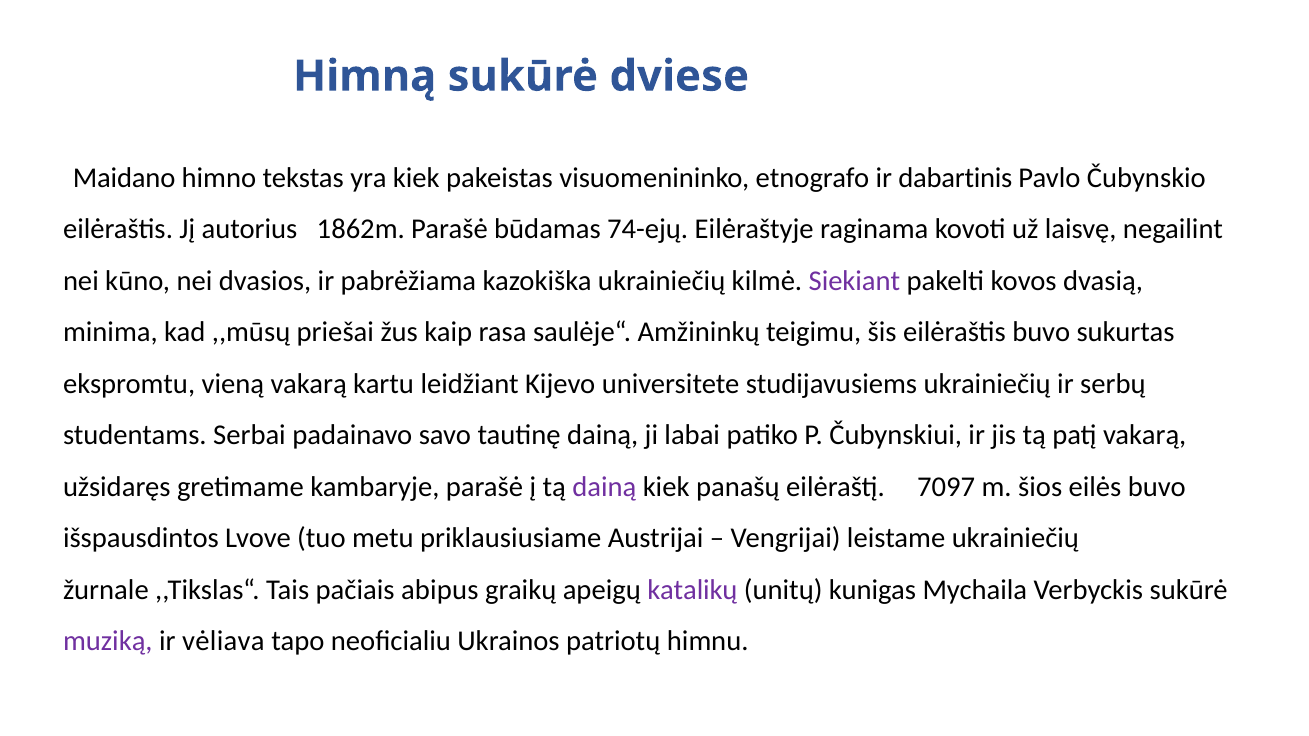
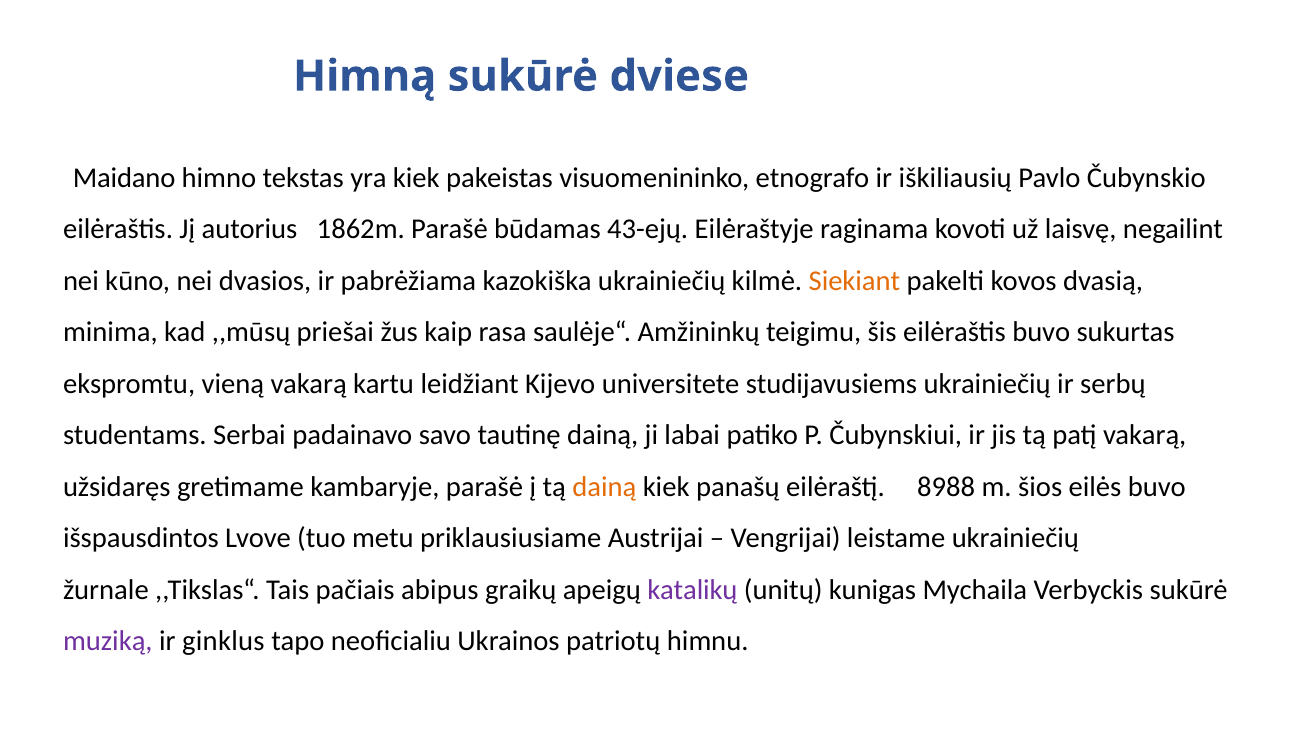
dabartinis: dabartinis -> iškiliausių
74-ejų: 74-ejų -> 43-ejų
Siekiant colour: purple -> orange
dainą at (604, 487) colour: purple -> orange
7097: 7097 -> 8988
vėliava: vėliava -> ginklus
